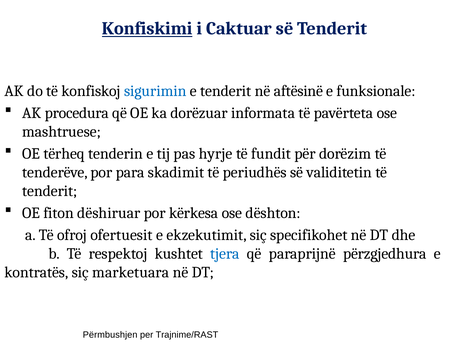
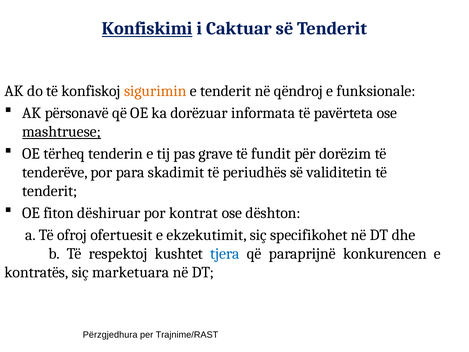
sigurimin colour: blue -> orange
aftësinë: aftësinë -> qëndroj
procedura: procedura -> përsonavë
mashtruese underline: none -> present
hyrje: hyrje -> grave
kërkesa: kërkesa -> kontrat
përzgjedhura: përzgjedhura -> konkurencen
Përmbushjen: Përmbushjen -> Përzgjedhura
